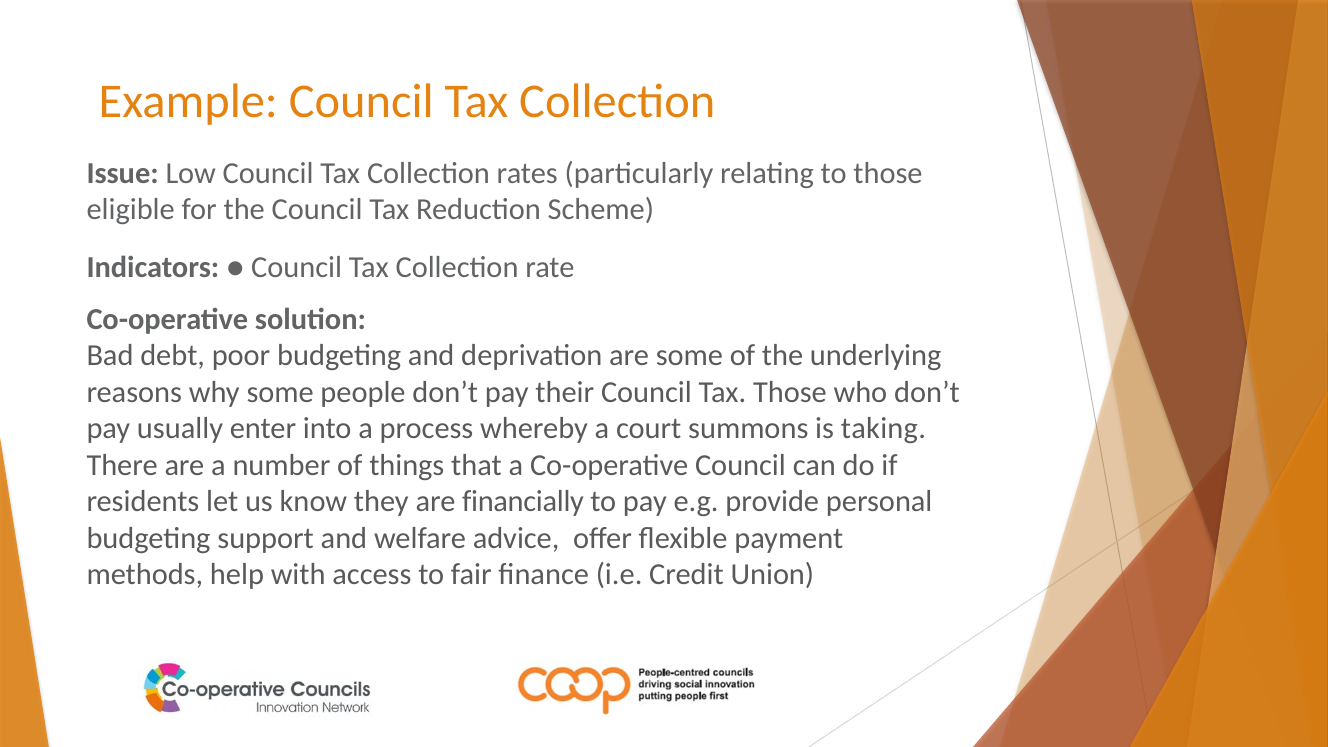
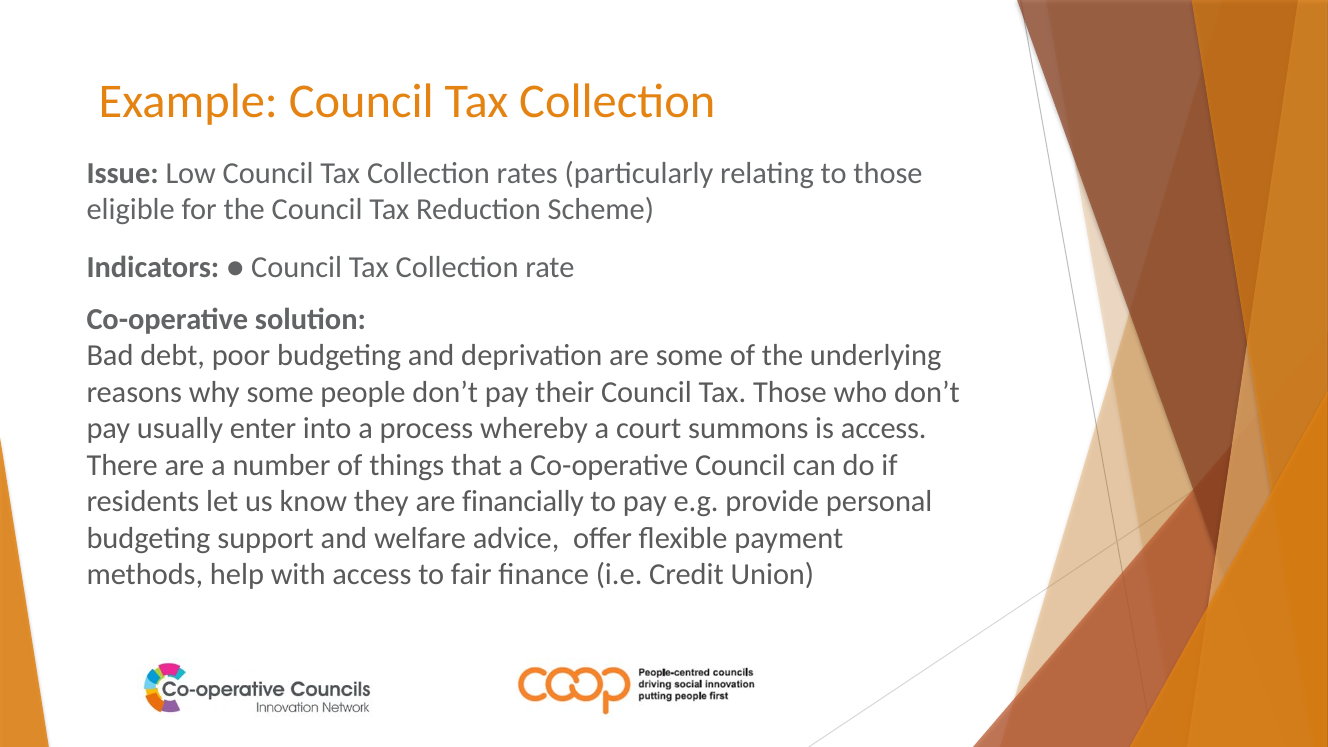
is taking: taking -> access
